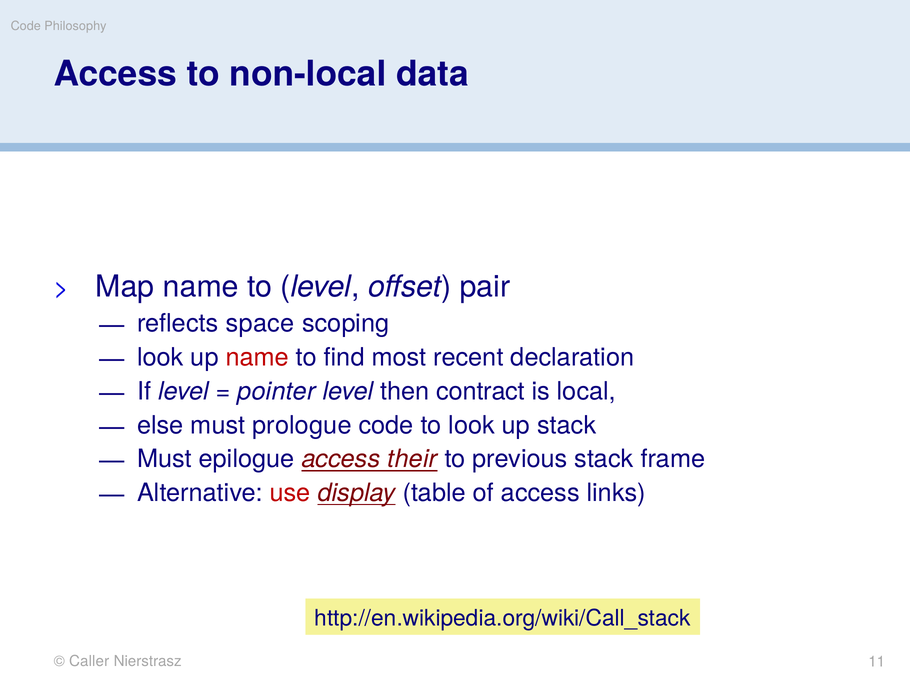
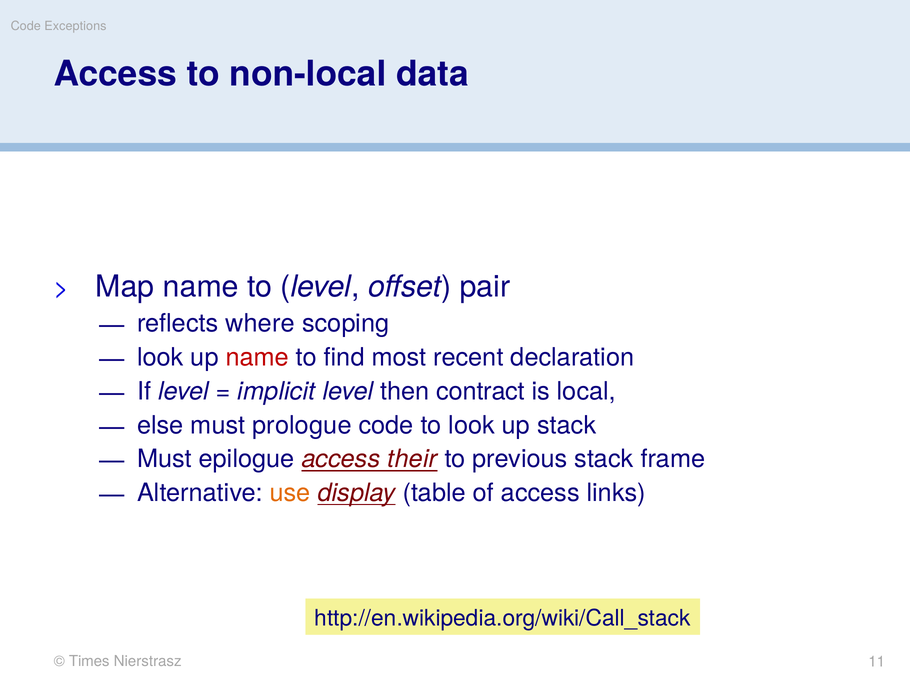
Philosophy: Philosophy -> Exceptions
space: space -> where
pointer: pointer -> implicit
use colour: red -> orange
Caller: Caller -> Times
